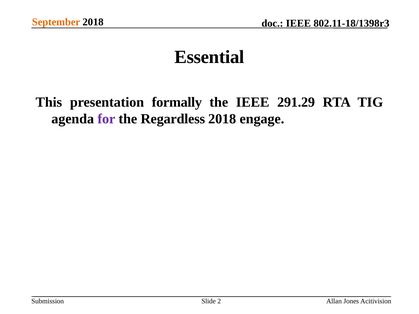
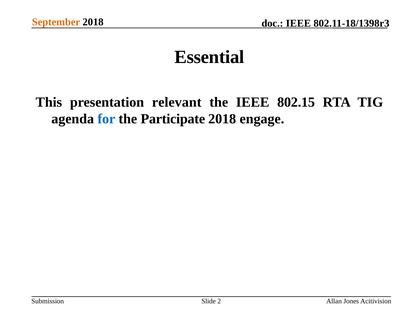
formally: formally -> relevant
291.29: 291.29 -> 802.15
for colour: purple -> blue
Regardless: Regardless -> Participate
